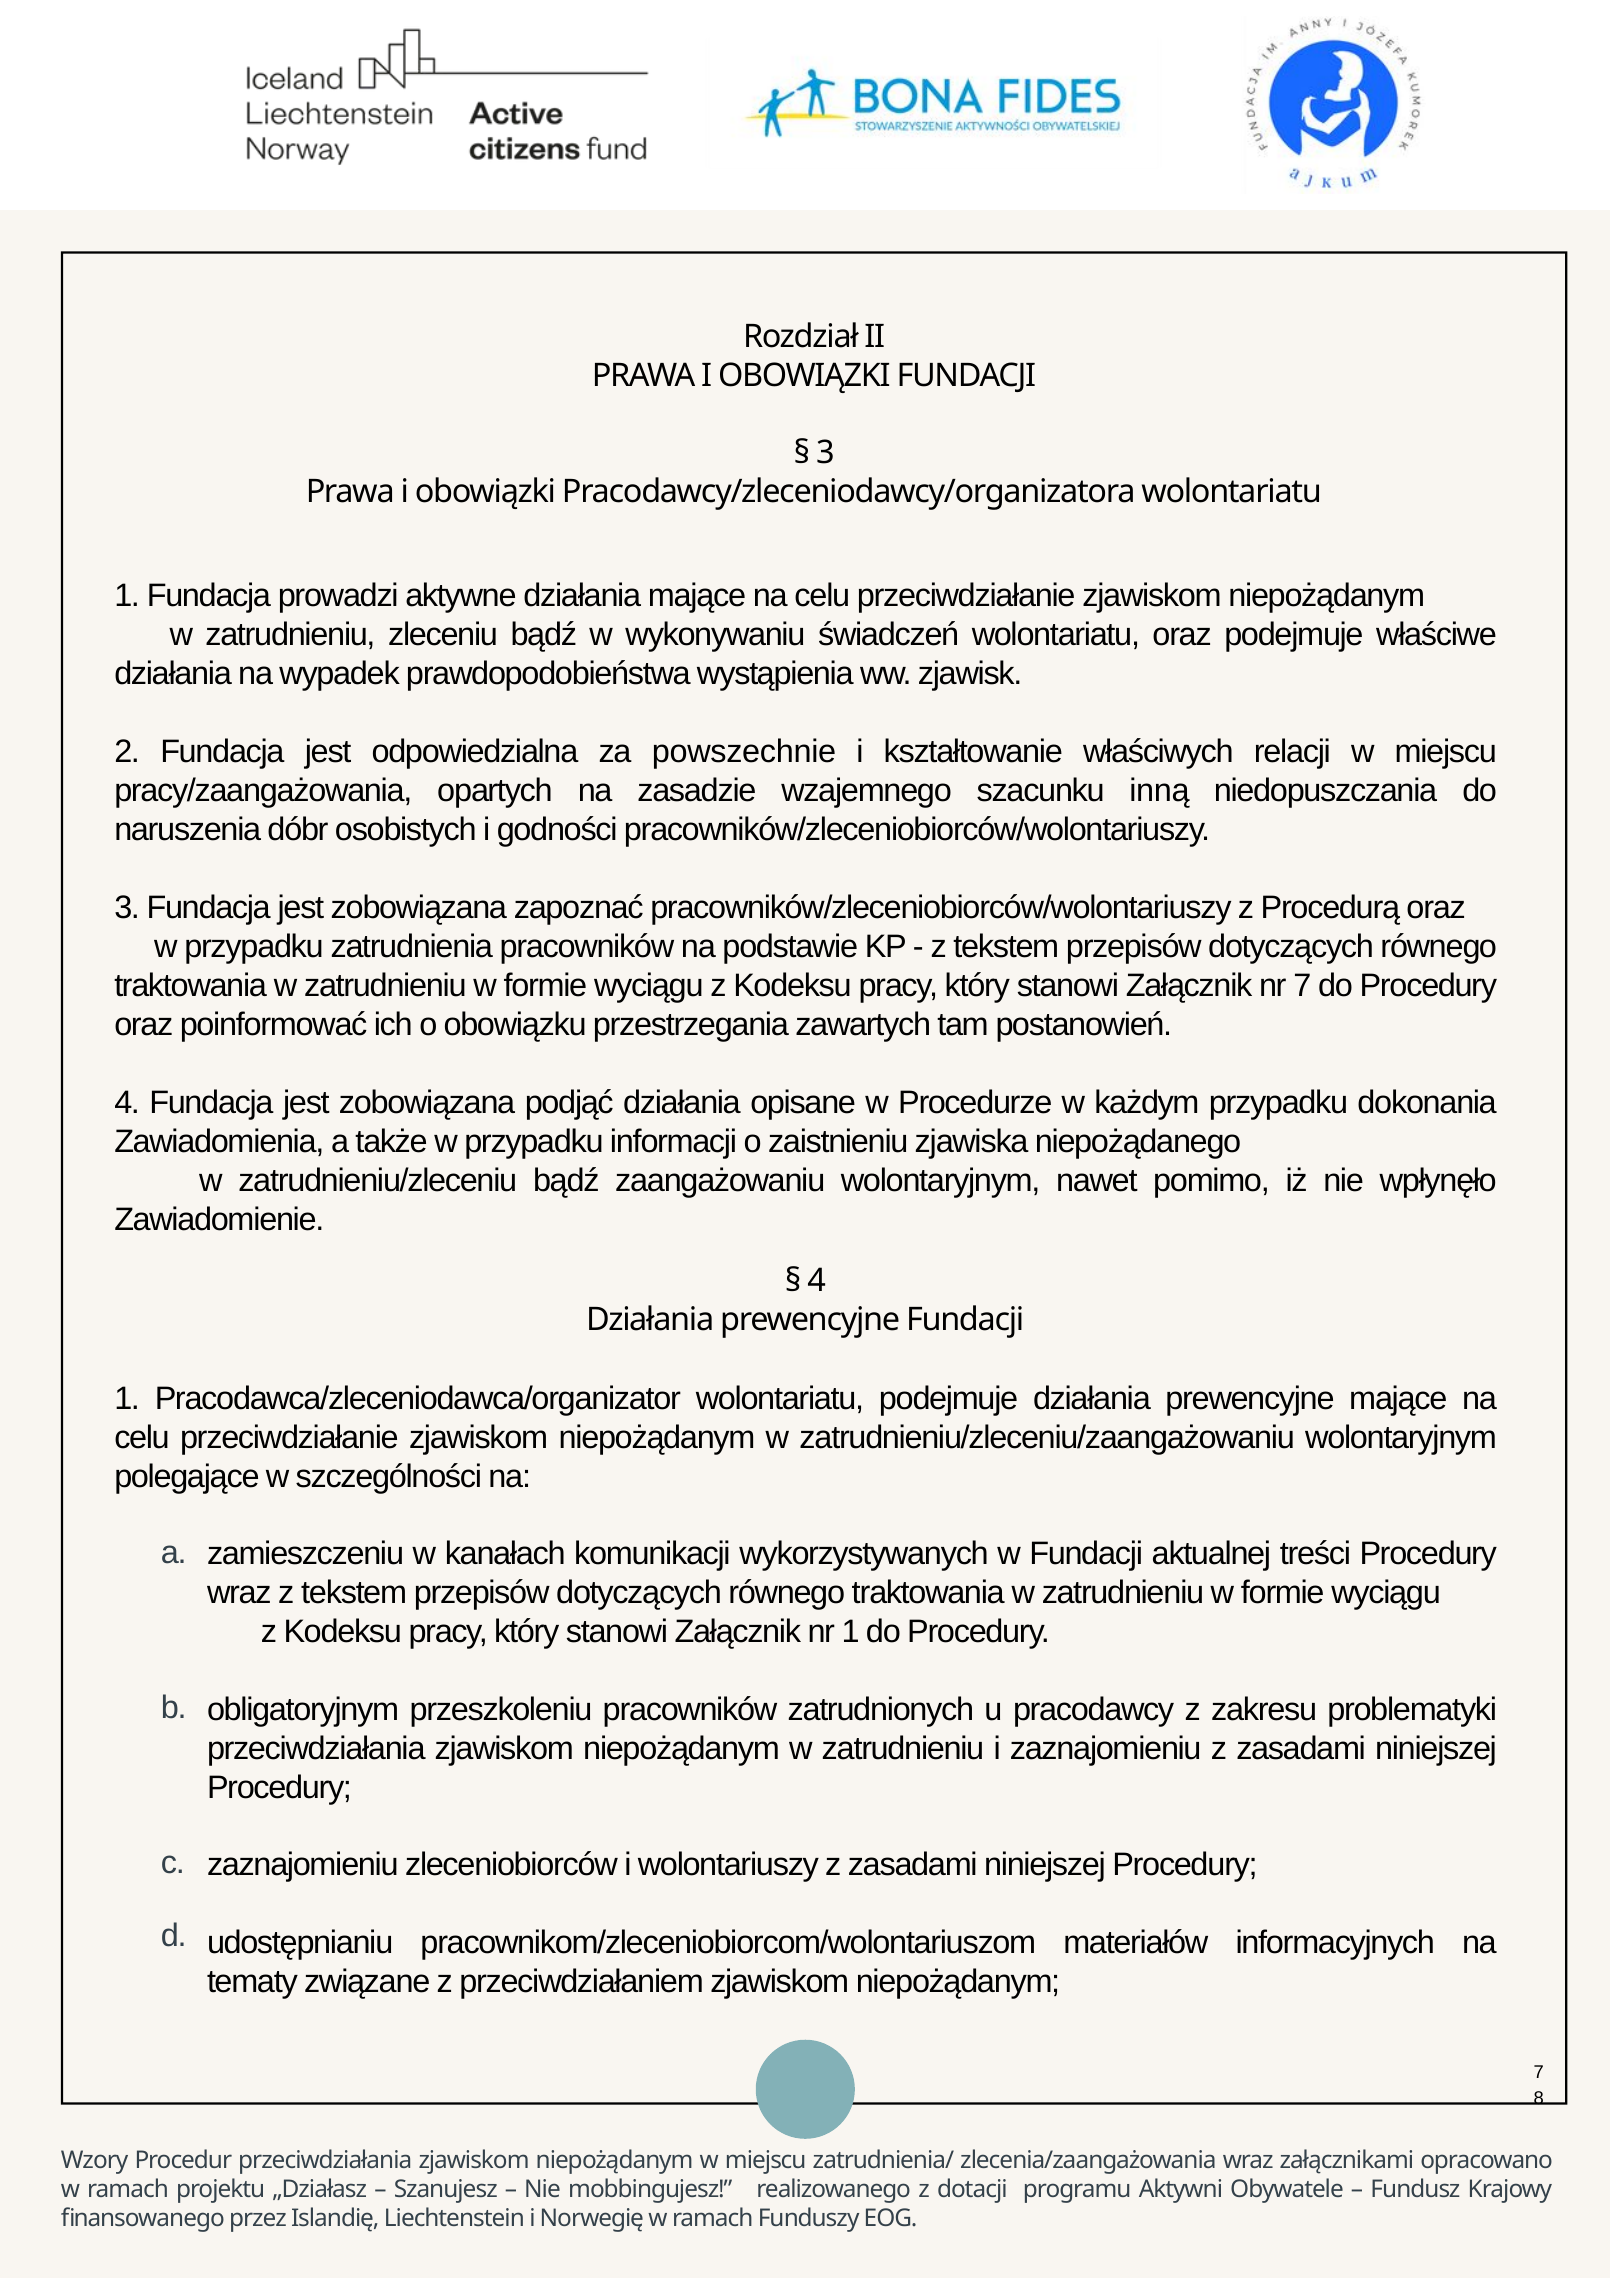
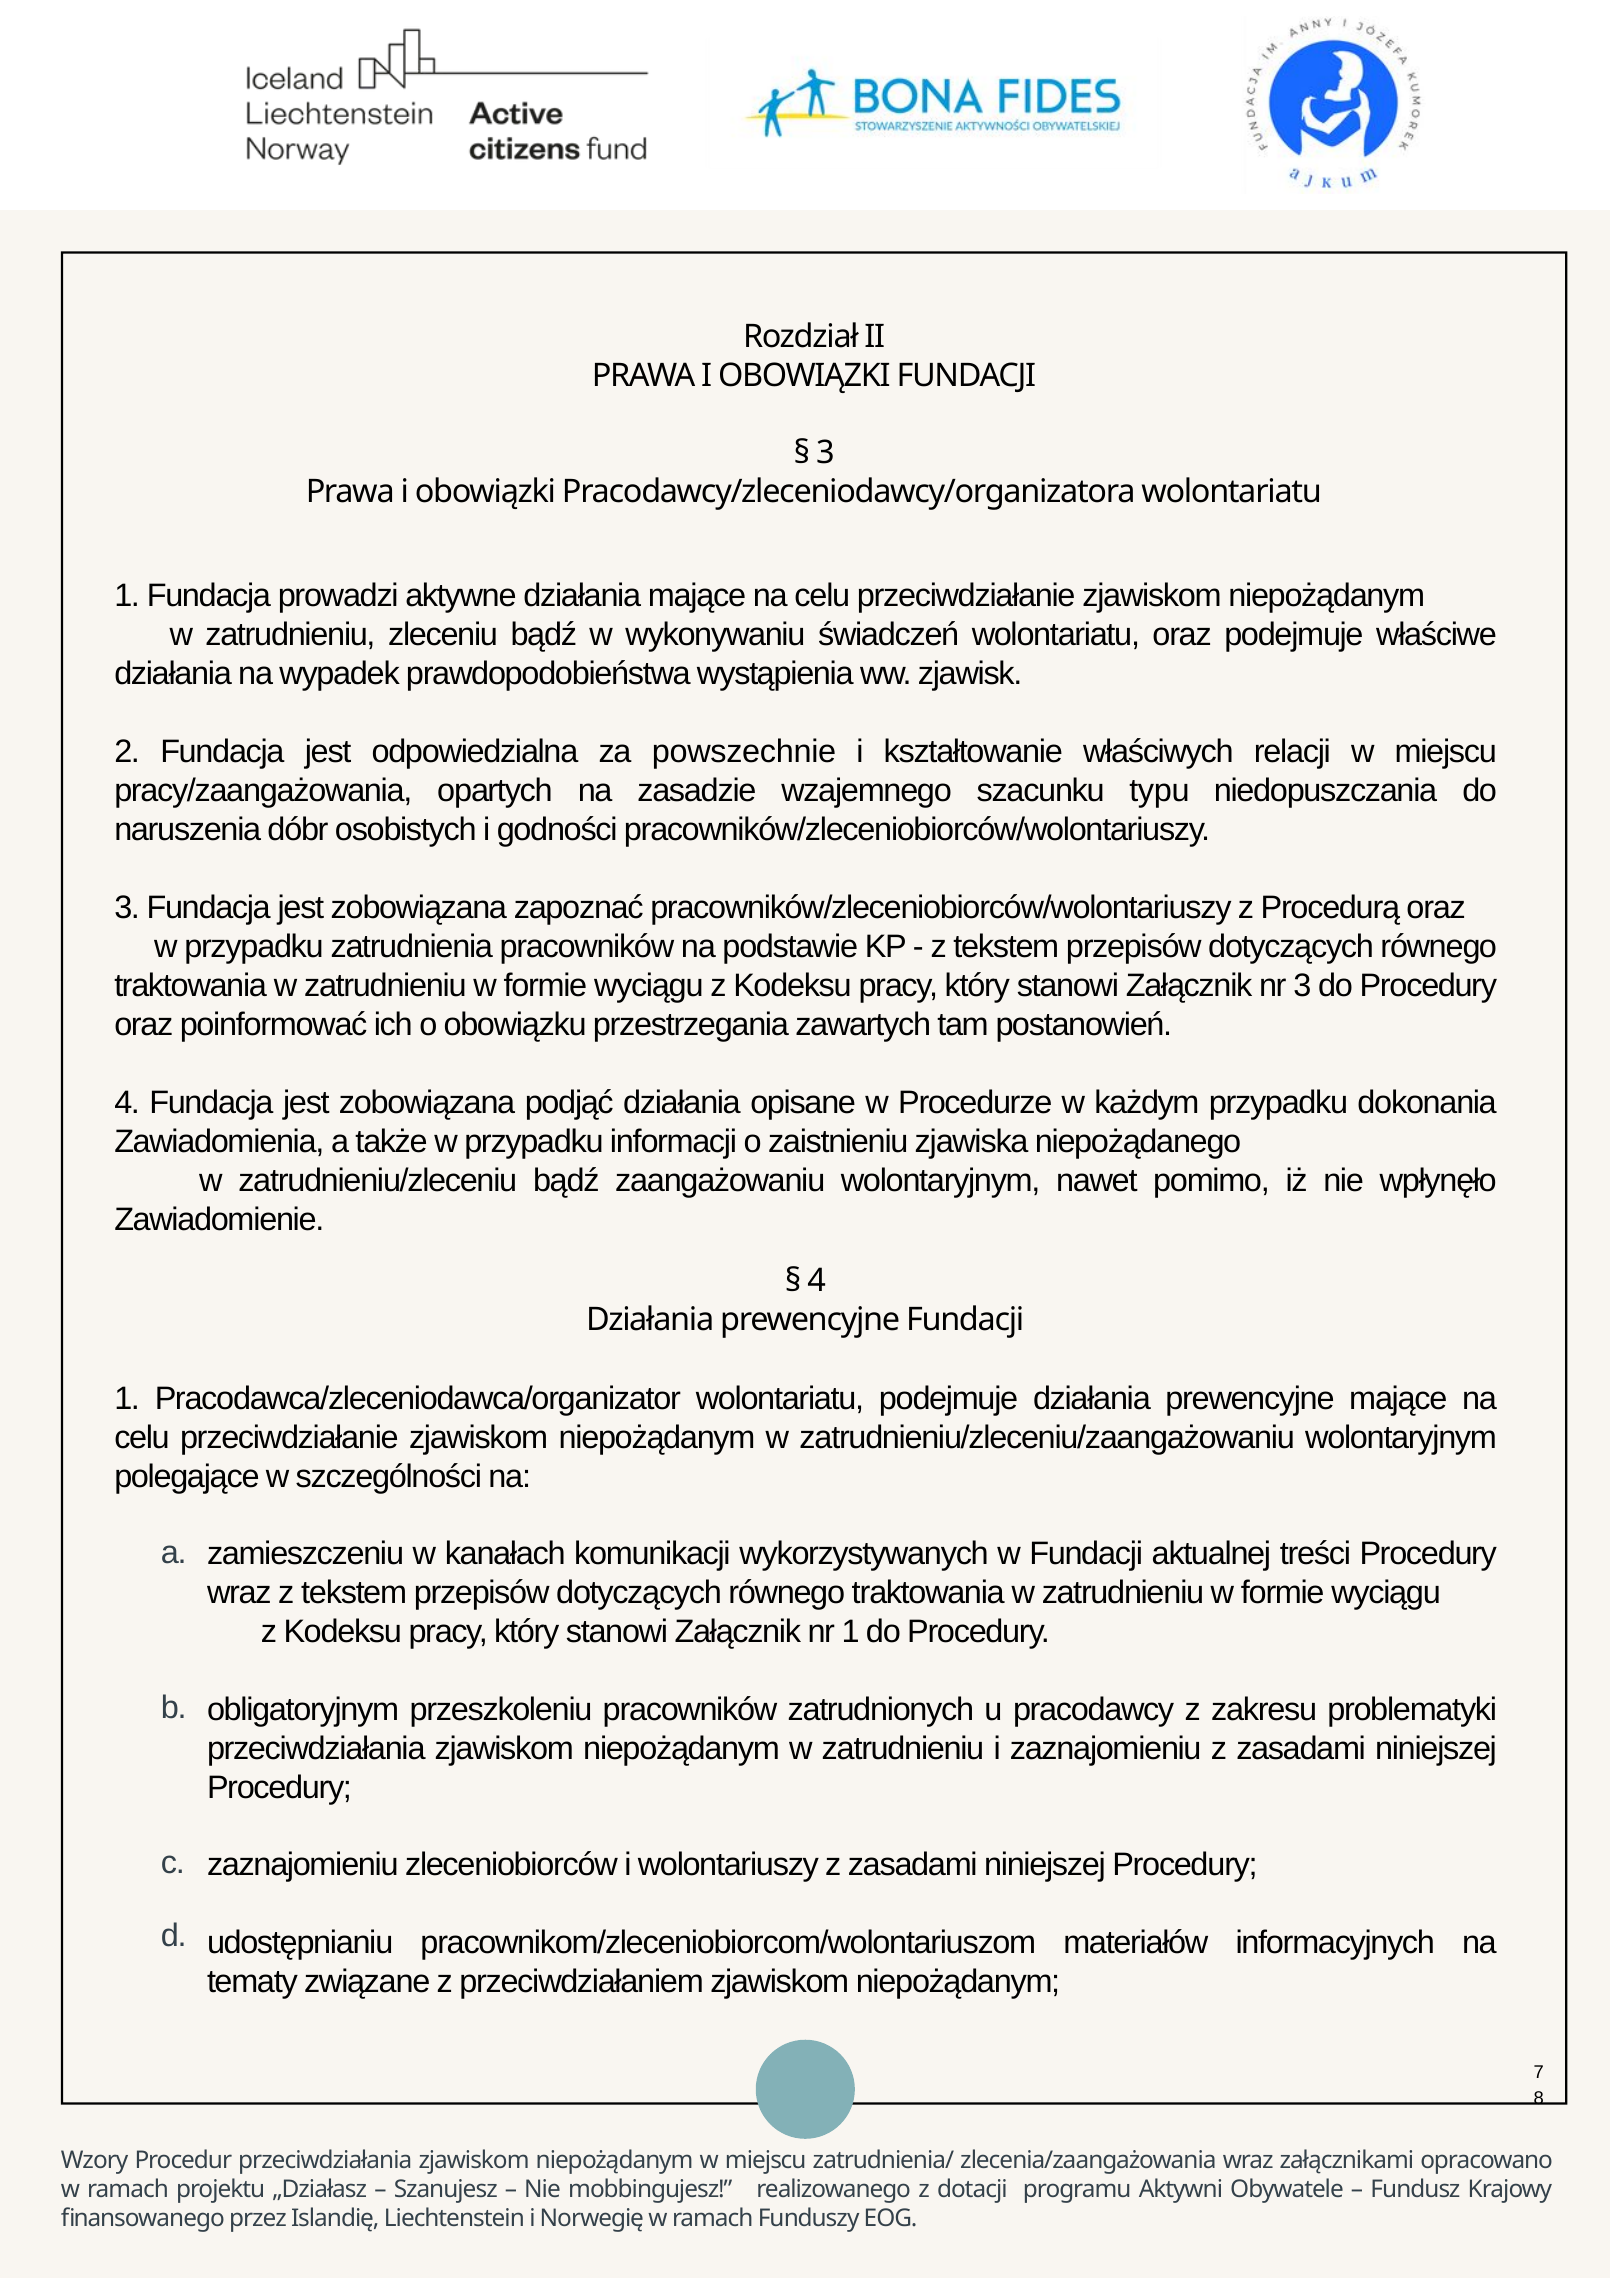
inną: inną -> typu
nr 7: 7 -> 3
